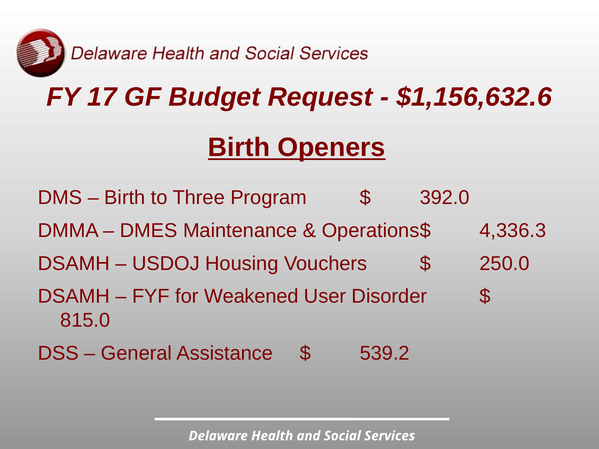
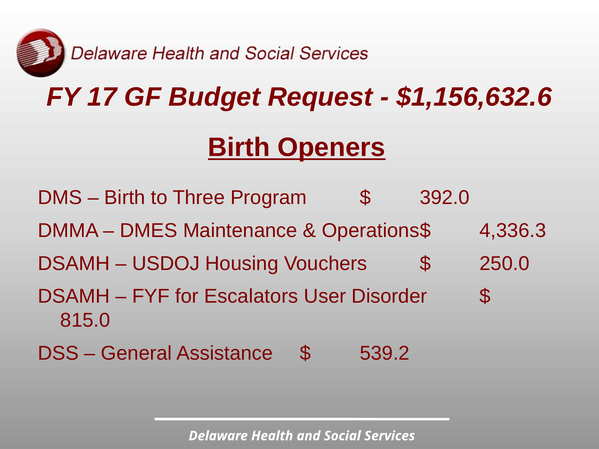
Weakened: Weakened -> Escalators
